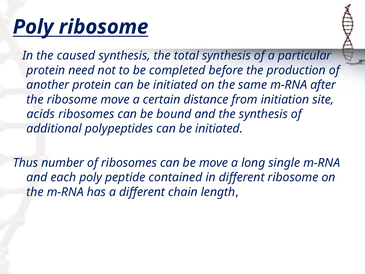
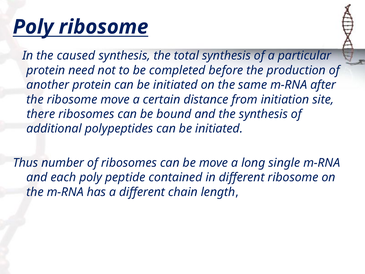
acids: acids -> there
